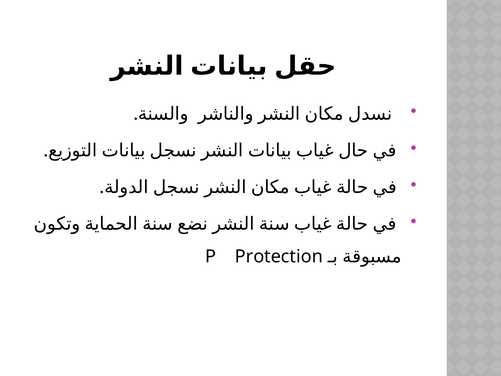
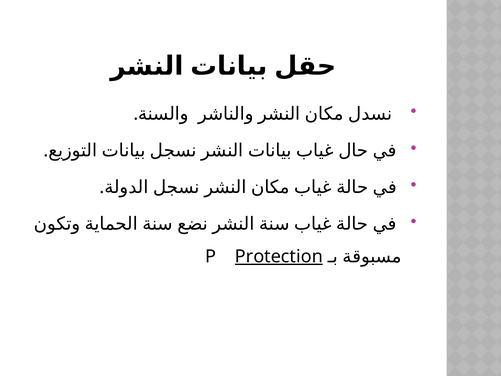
Protection underline: none -> present
